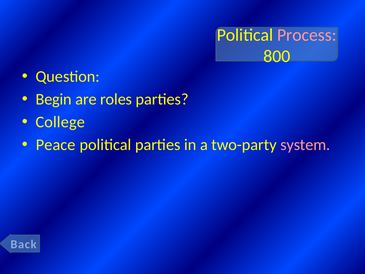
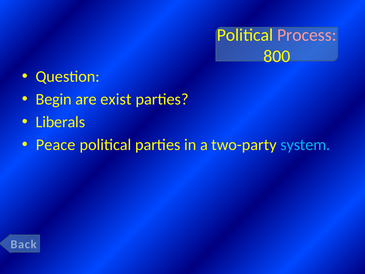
roles: roles -> exist
College: College -> Liberals
system colour: pink -> light blue
